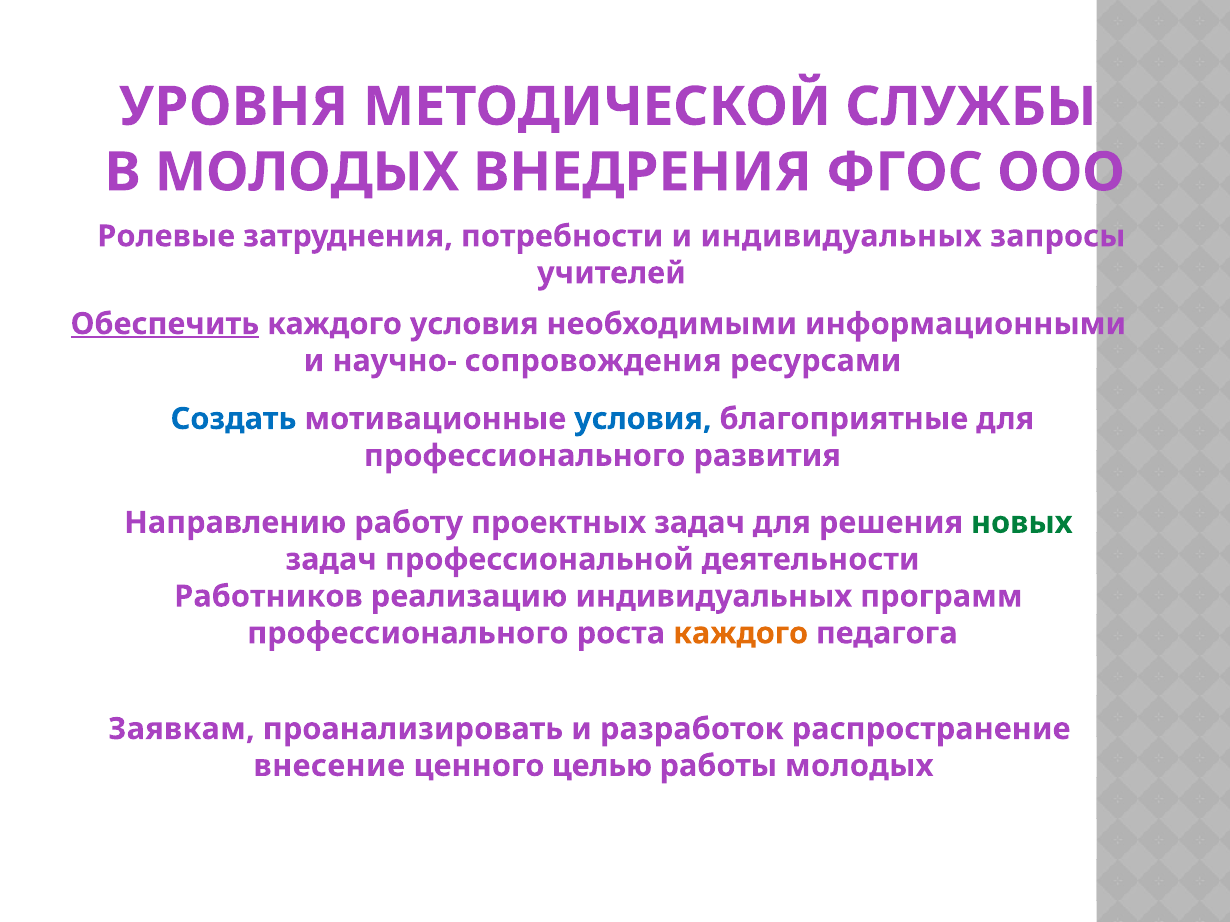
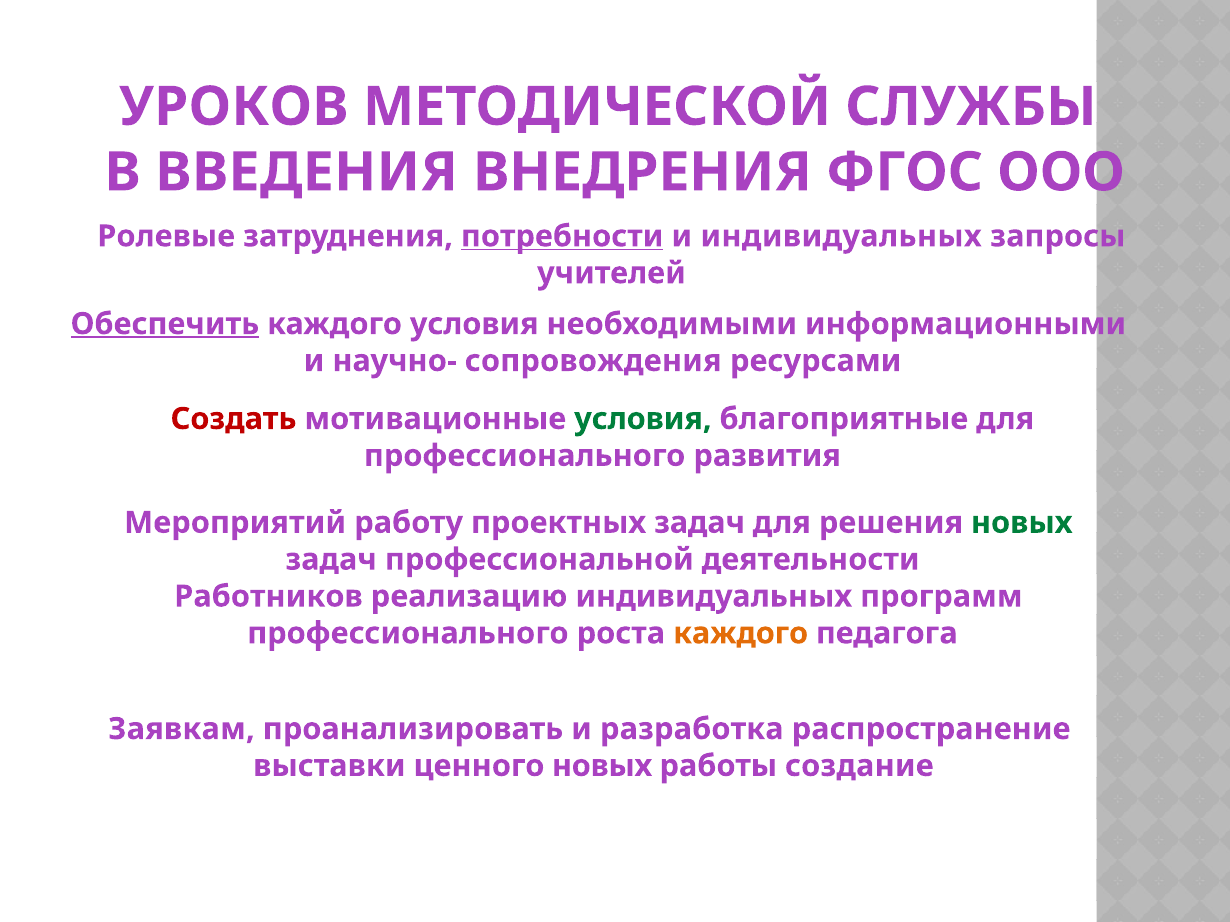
УРОВНЯ: УРОВНЯ -> УРОКОВ
В МОЛОДЫХ: МОЛОДЫХ -> ВВЕДЕНИЯ
потребности underline: none -> present
Создать colour: blue -> red
условия at (643, 419) colour: blue -> green
Направлению: Направлению -> Мероприятий
разработок: разработок -> разработка
внесение: внесение -> выставки
ценного целью: целью -> новых
работы молодых: молодых -> создание
